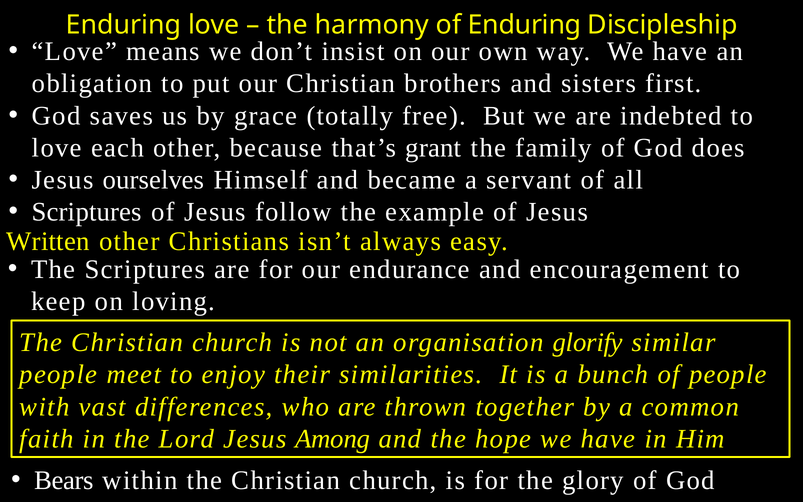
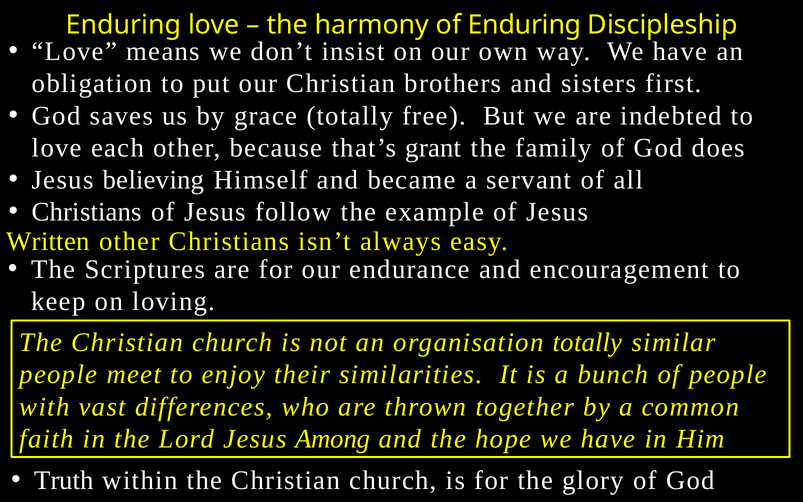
ourselves: ourselves -> believing
Scriptures at (87, 212): Scriptures -> Christians
organisation glorify: glorify -> totally
Bears: Bears -> Truth
